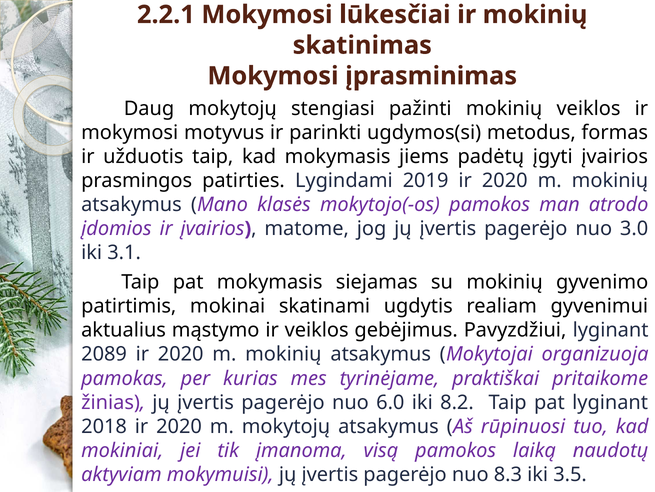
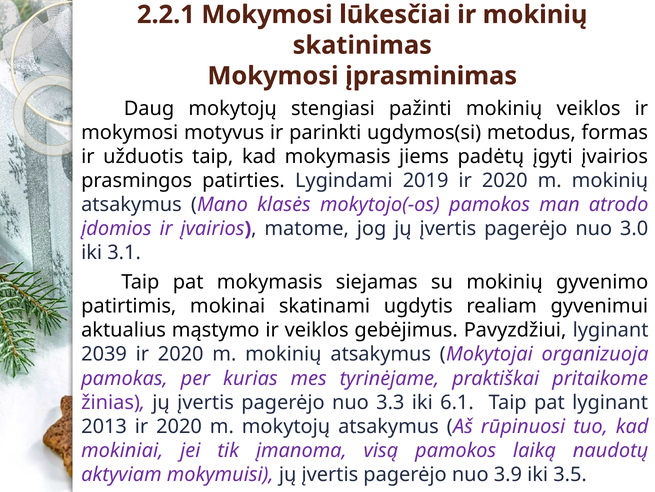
2089: 2089 -> 2039
6.0: 6.0 -> 3.3
8.2: 8.2 -> 6.1
2018: 2018 -> 2013
8.3: 8.3 -> 3.9
